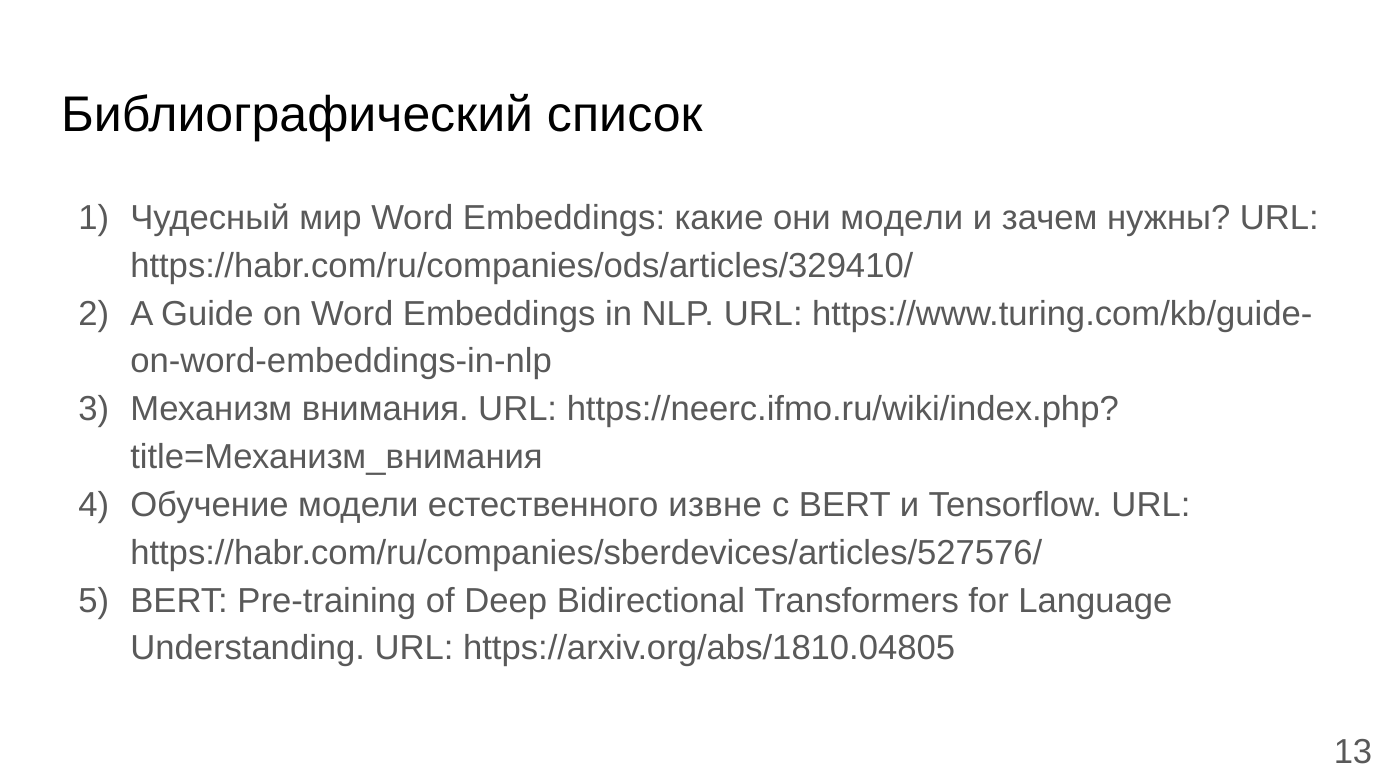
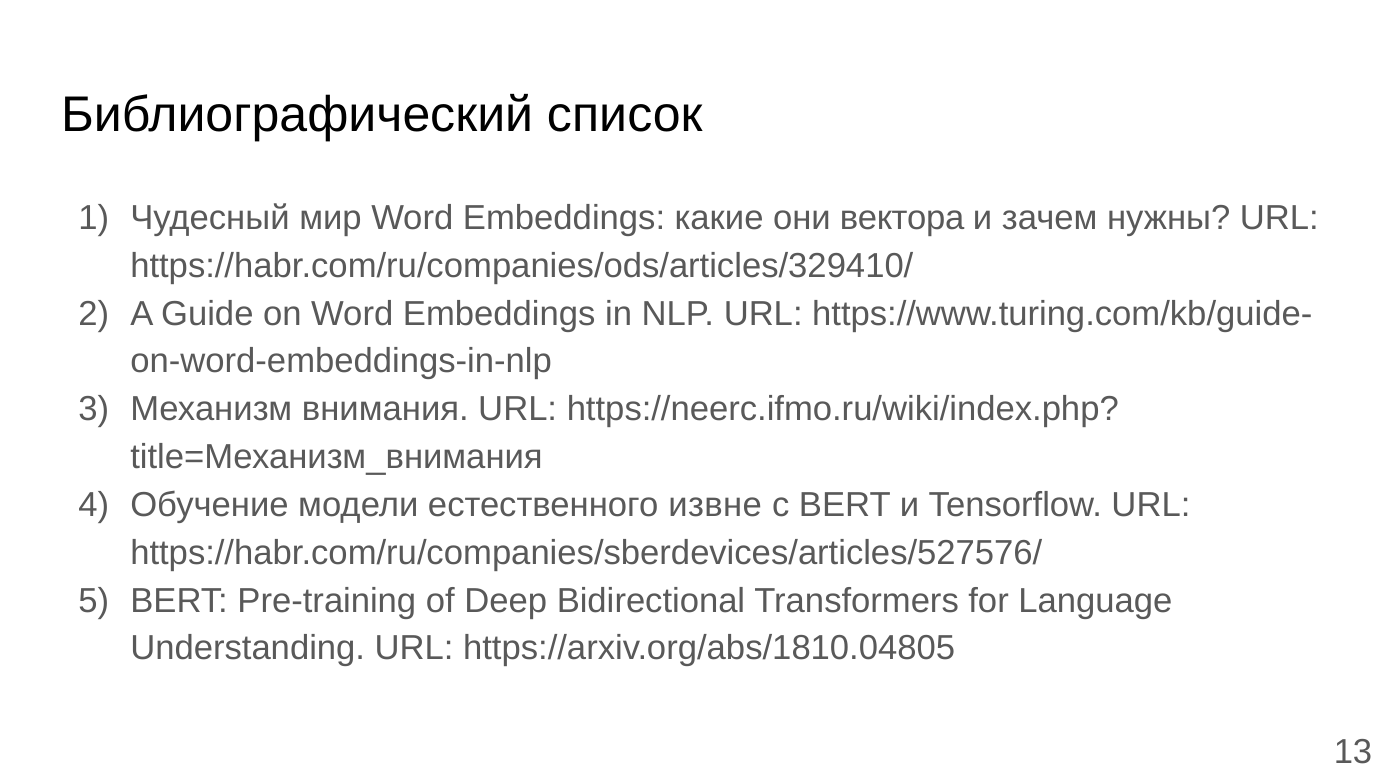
они модели: модели -> вектора
